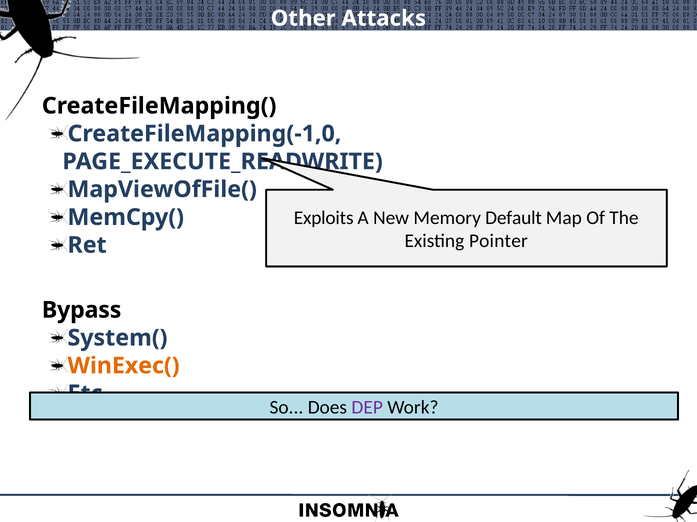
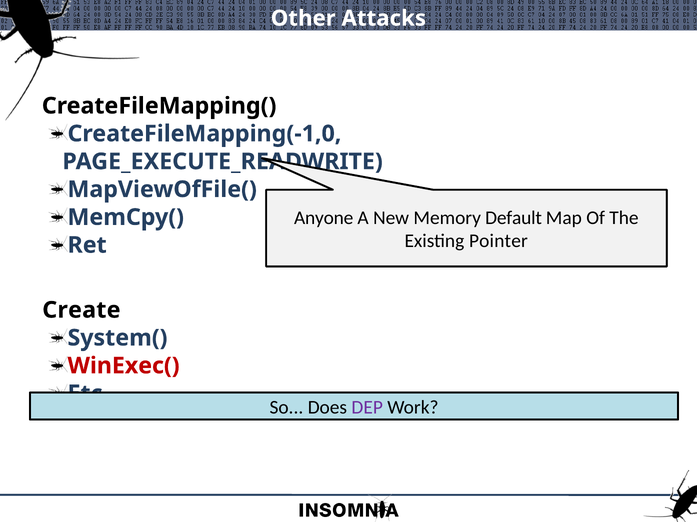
Exploits: Exploits -> Anyone
Bypass: Bypass -> Create
WinExec( colour: orange -> red
